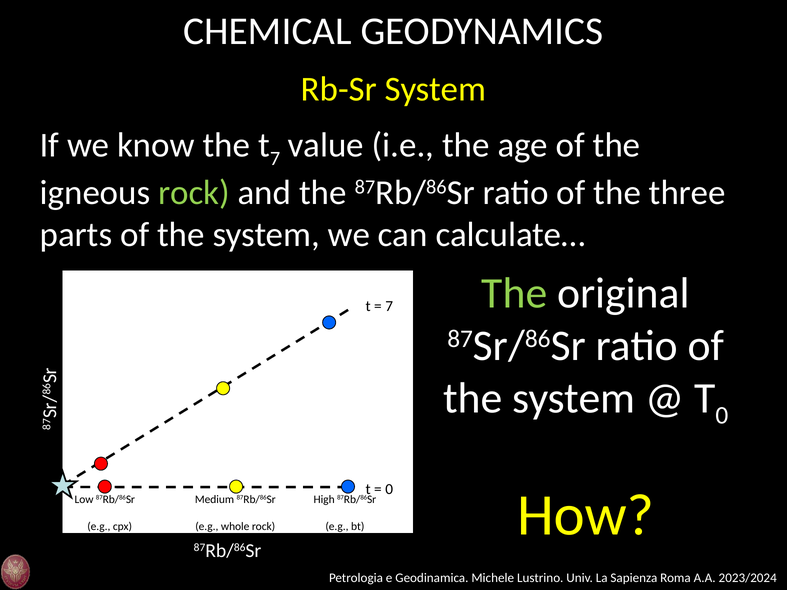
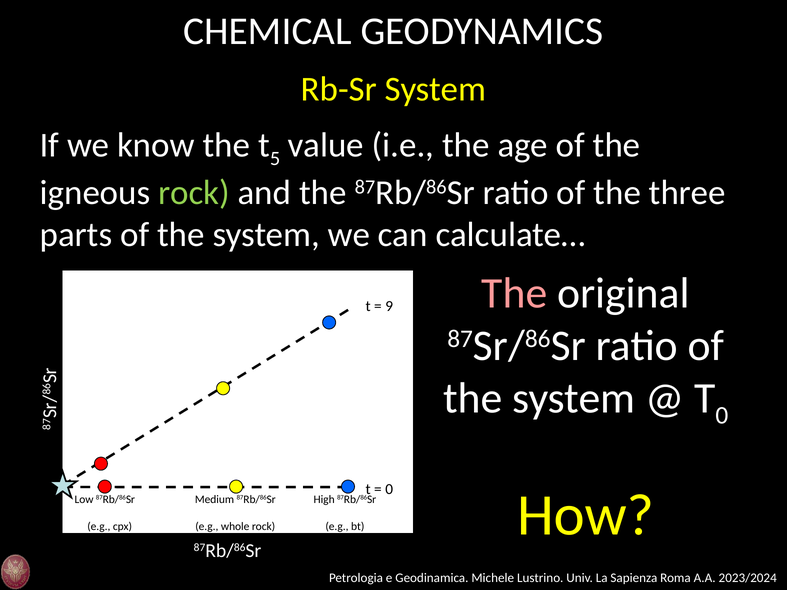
t 7: 7 -> 5
The at (514, 293) colour: light green -> pink
7 at (389, 306): 7 -> 9
